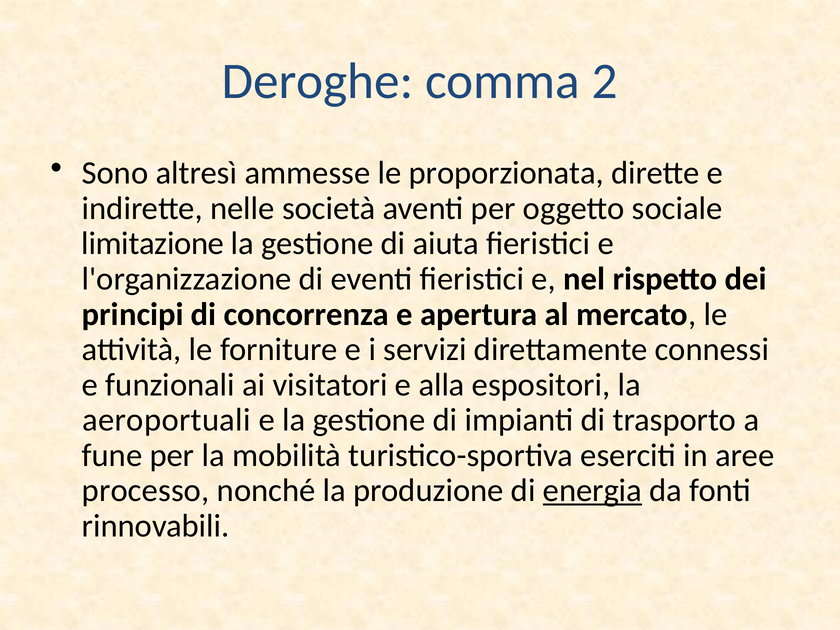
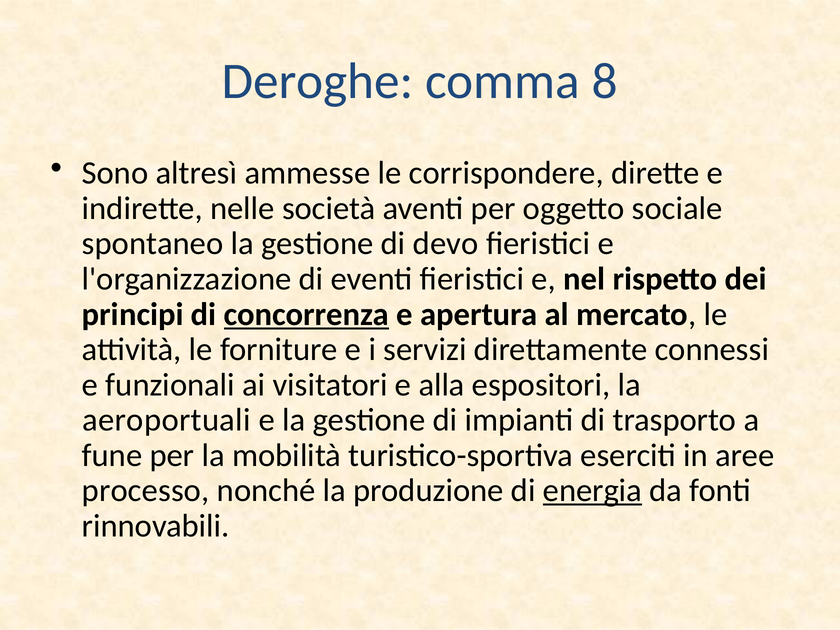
2: 2 -> 8
proporzionata: proporzionata -> corrispondere
limitazione: limitazione -> spontaneo
aiuta: aiuta -> devo
concorrenza underline: none -> present
